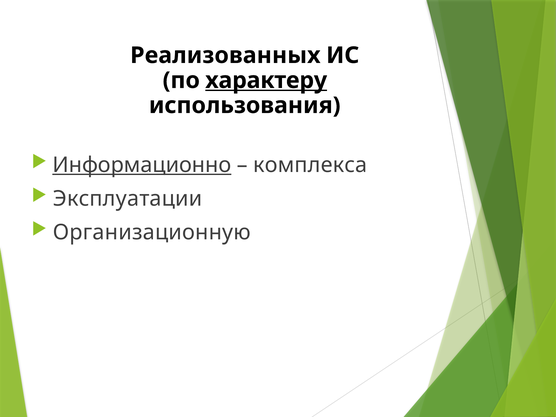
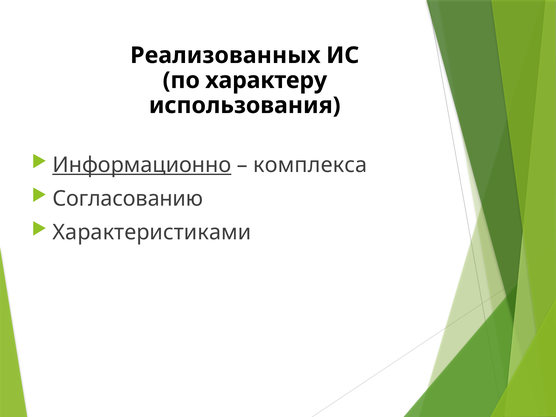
характеру underline: present -> none
Эксплуатации: Эксплуатации -> Согласованию
Организационную: Организационную -> Характеристиками
